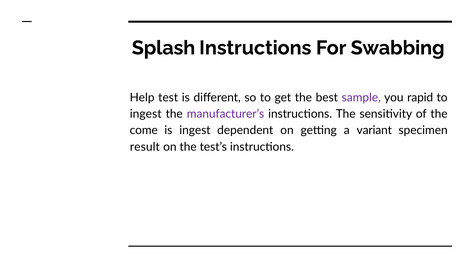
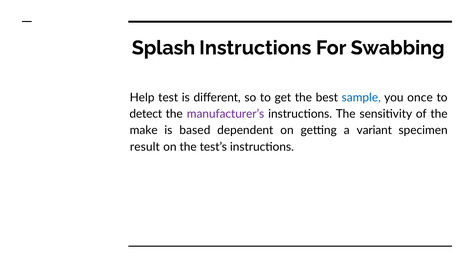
sample colour: purple -> blue
rapid: rapid -> once
ingest at (146, 114): ingest -> detect
come: come -> make
is ingest: ingest -> based
